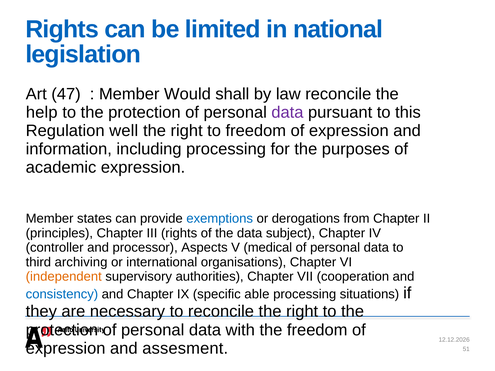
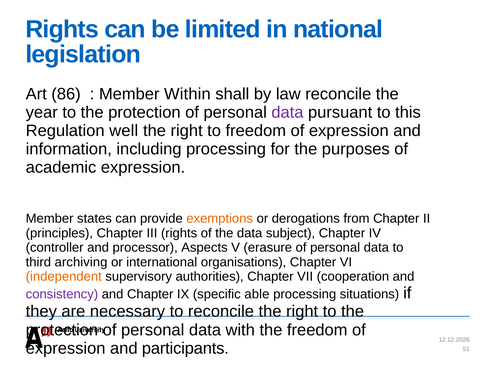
47: 47 -> 86
Would: Would -> Within
help: help -> year
exemptions colour: blue -> orange
medical: medical -> erasure
consistency colour: blue -> purple
assesment: assesment -> participants
